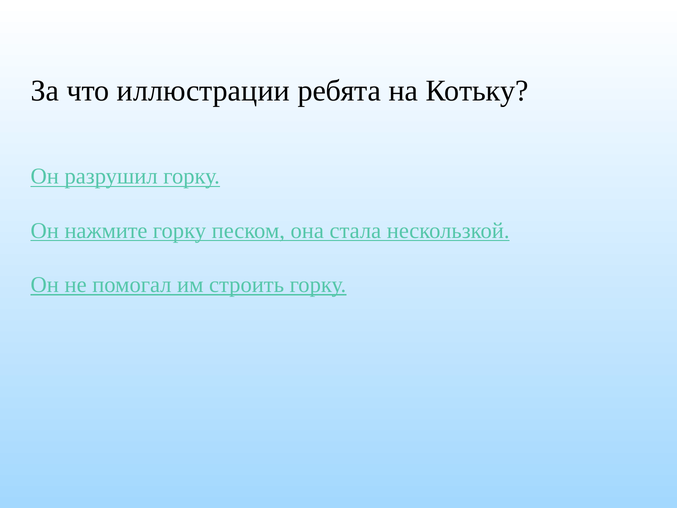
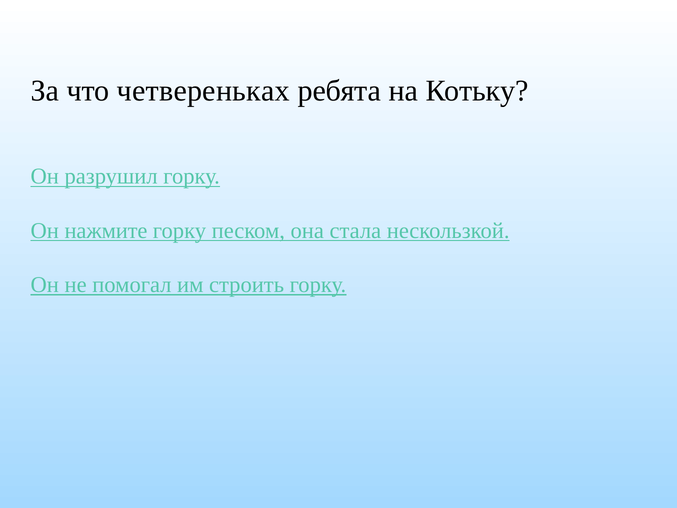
иллюстрации: иллюстрации -> четвереньках
